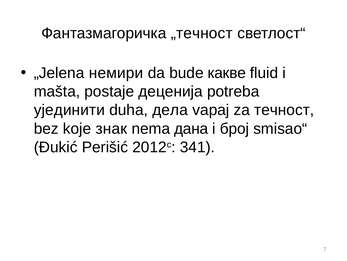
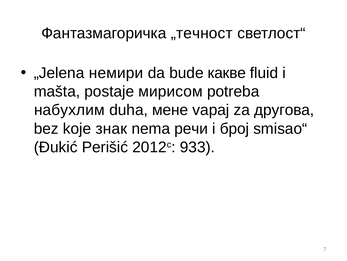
деценија: деценија -> мирисом
ујединити: ујединити -> набухлим
дела: дела -> мене
течност: течност -> другова
дана: дана -> речи
341: 341 -> 933
